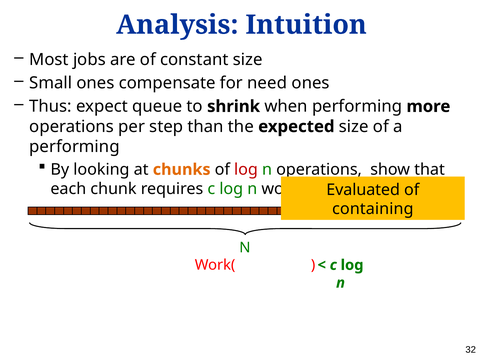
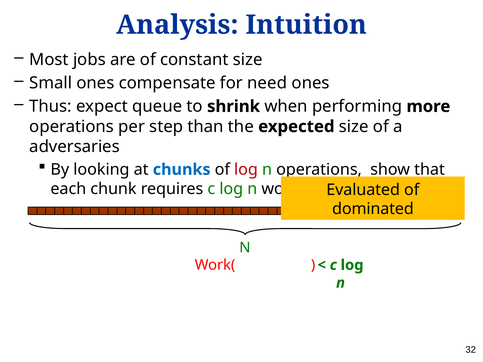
performing at (75, 147): performing -> adversaries
chunks colour: orange -> blue
containing: containing -> dominated
